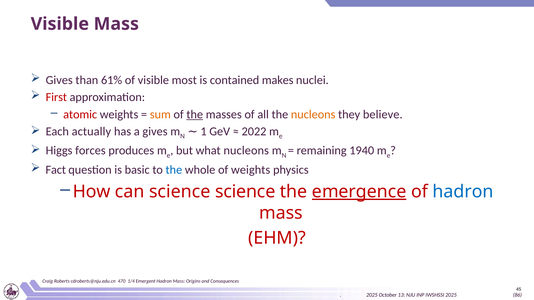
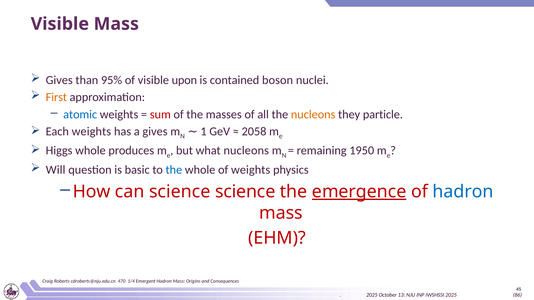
61%: 61% -> 95%
most: most -> upon
makes: makes -> boson
First colour: red -> orange
atomic colour: red -> blue
sum colour: orange -> red
the at (195, 115) underline: present -> none
believe: believe -> particle
Each actually: actually -> weights
2022: 2022 -> 2058
Higgs forces: forces -> whole
1940: 1940 -> 1950
Fact: Fact -> Will
